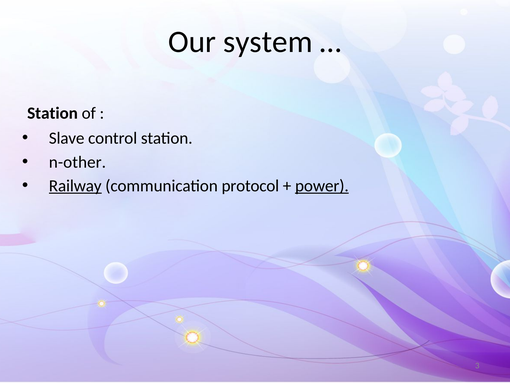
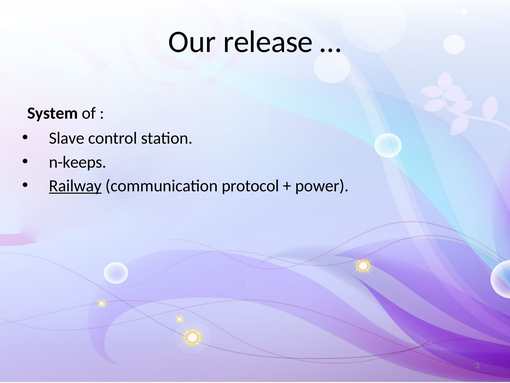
system: system -> release
Station at (53, 113): Station -> System
n-other: n-other -> n-keeps
power underline: present -> none
